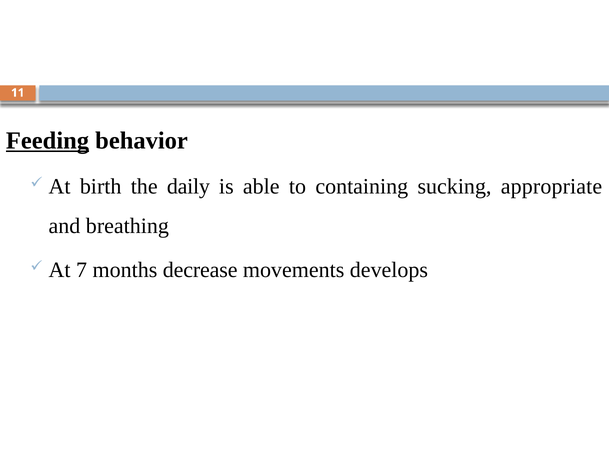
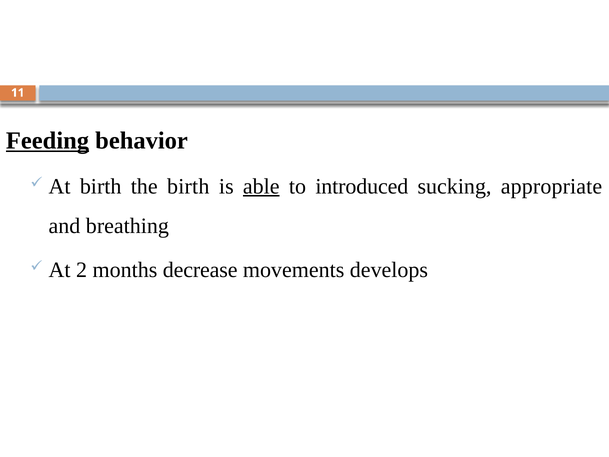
the daily: daily -> birth
able underline: none -> present
containing: containing -> introduced
7: 7 -> 2
